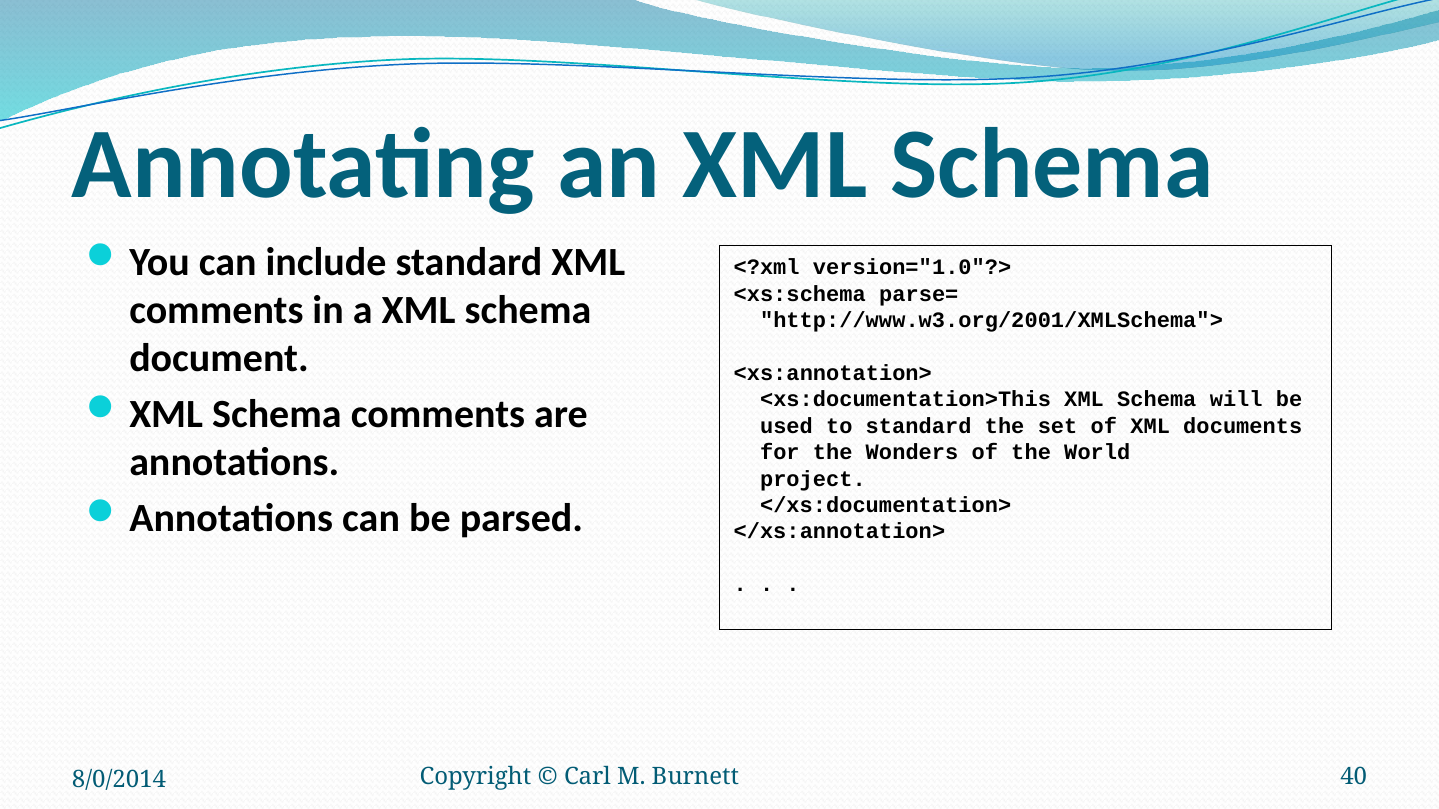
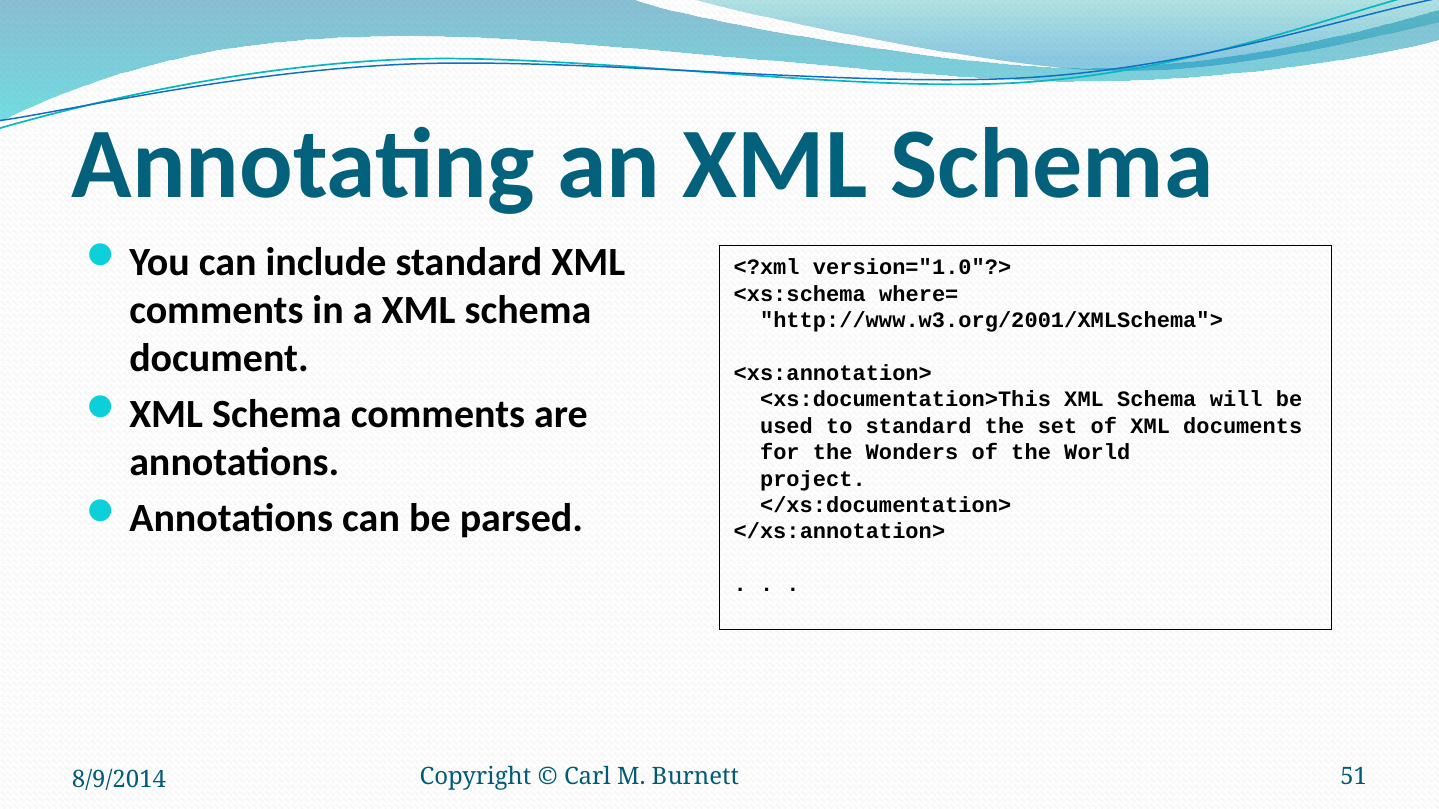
parse=: parse= -> where=
40: 40 -> 51
8/0/2014: 8/0/2014 -> 8/9/2014
